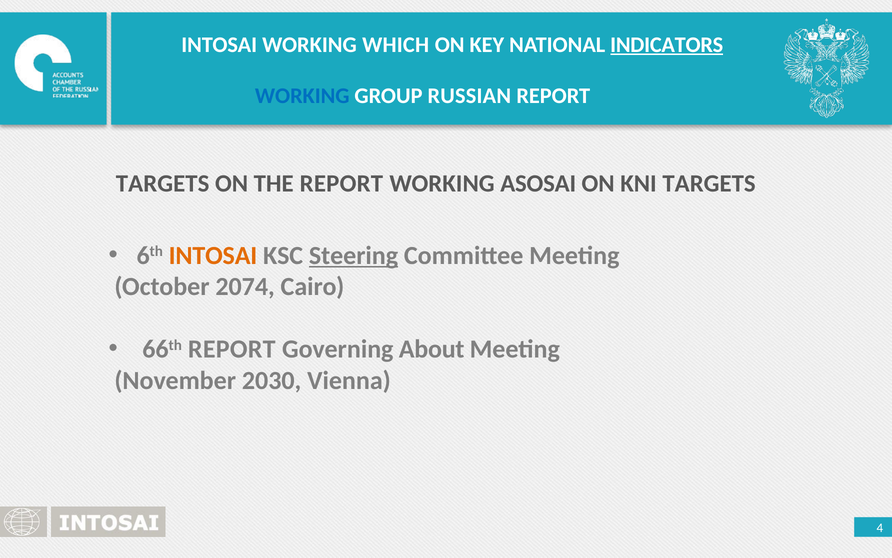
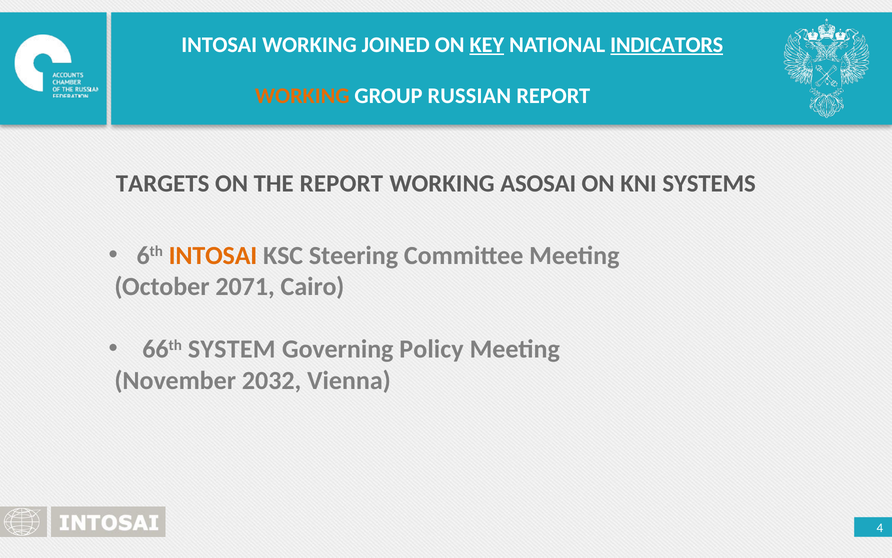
WHICH: WHICH -> JOINED
KEY underline: none -> present
WORKING at (302, 96) colour: blue -> orange
KNI TARGETS: TARGETS -> SYSTEMS
Steering underline: present -> none
2074: 2074 -> 2071
66th REPORT: REPORT -> SYSTEM
About: About -> Policy
2030: 2030 -> 2032
